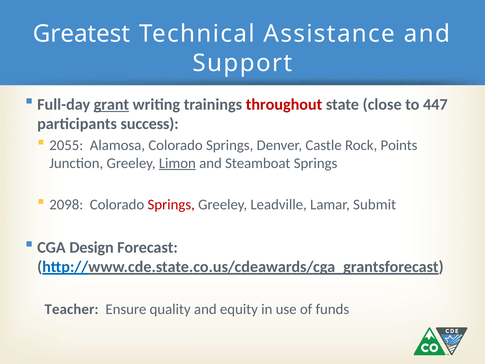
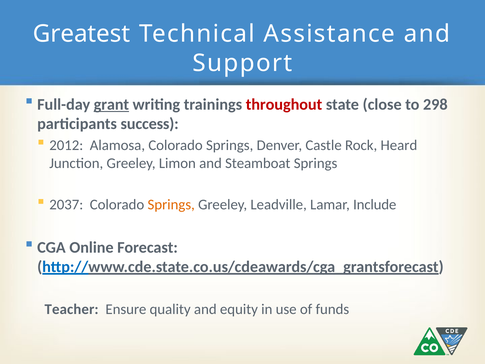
447: 447 -> 298
2055: 2055 -> 2012
Points: Points -> Heard
Limon underline: present -> none
2098: 2098 -> 2037
Springs at (171, 205) colour: red -> orange
Submit: Submit -> Include
Design: Design -> Online
